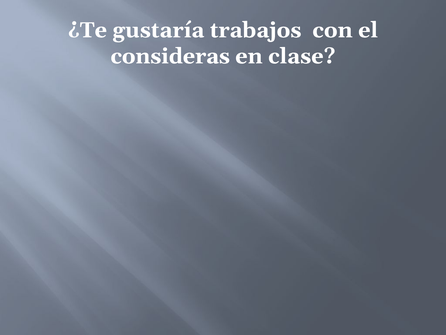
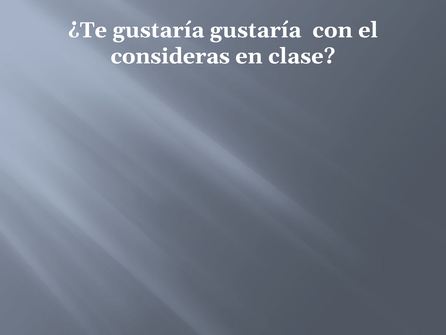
gustaría trabajos: trabajos -> gustaría
